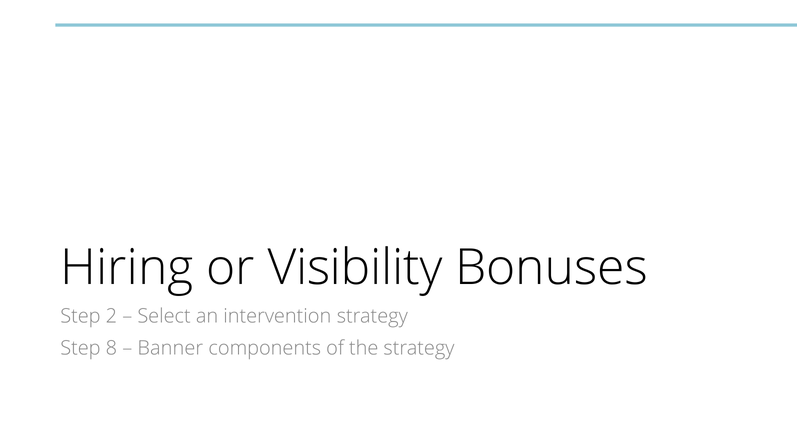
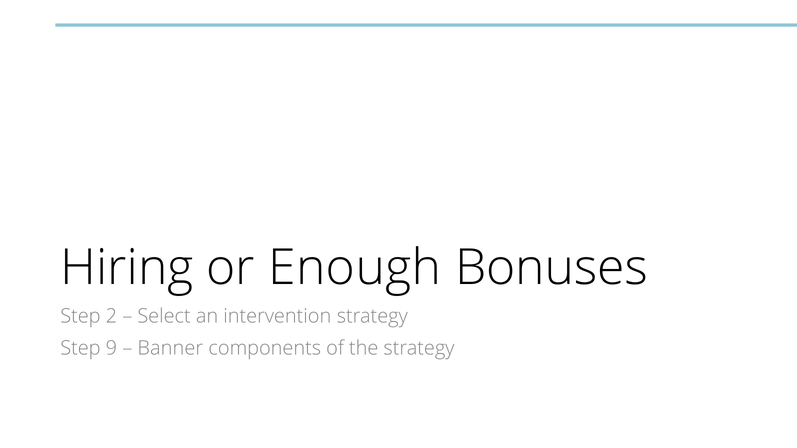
Visibility: Visibility -> Enough
8: 8 -> 9
